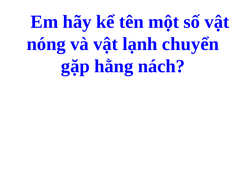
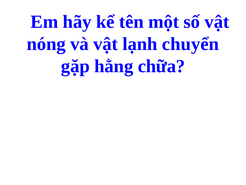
nách: nách -> chữa
